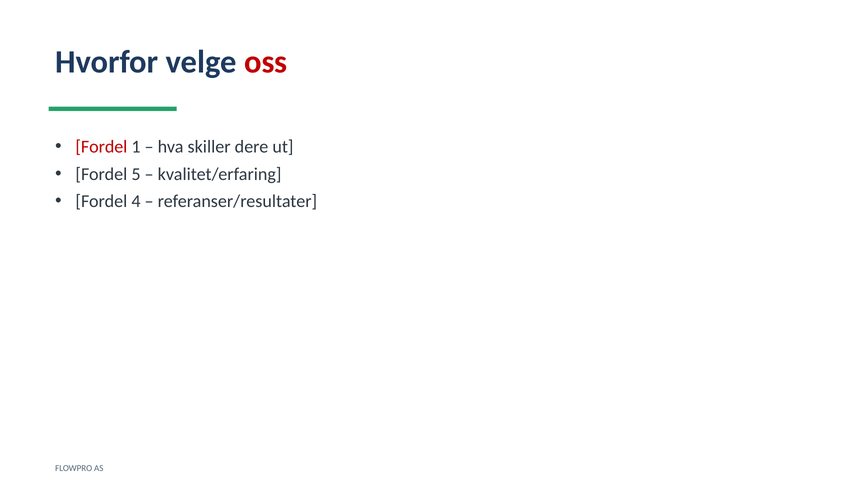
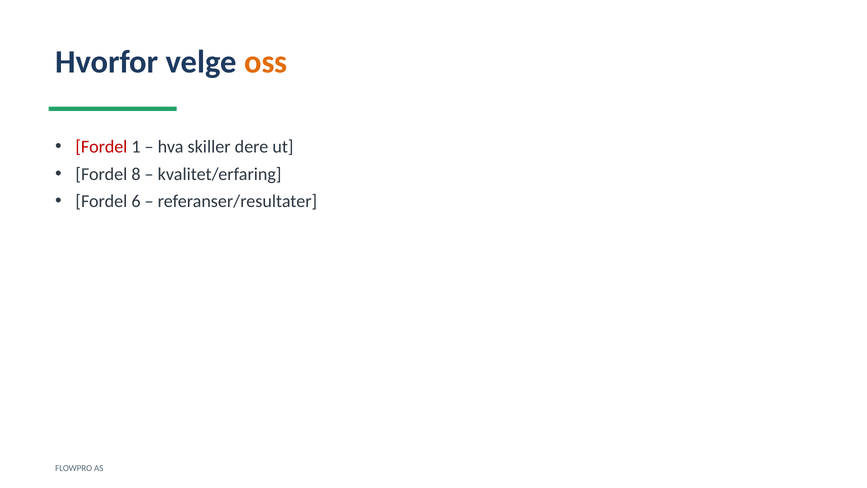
oss colour: red -> orange
5: 5 -> 8
4: 4 -> 6
